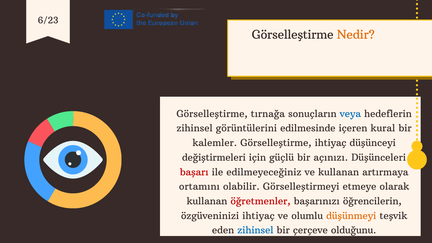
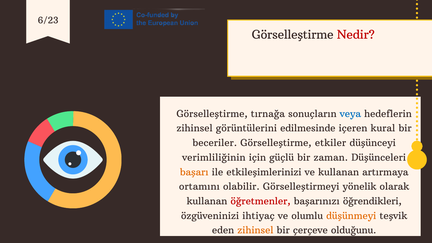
Nedir colour: orange -> red
kalemler: kalemler -> beceriler
Görselleştirme ihtiyaç: ihtiyaç -> etkiler
değiştirmeleri: değiştirmeleri -> verimliliğinin
açınızı: açınızı -> zaman
başarı colour: red -> orange
edilmeyeceğiniz: edilmeyeceğiniz -> etkileşimlerinizi
etmeye: etmeye -> yönelik
öğrencilerin: öğrencilerin -> öğrendikleri
zihinsel at (255, 230) colour: blue -> orange
